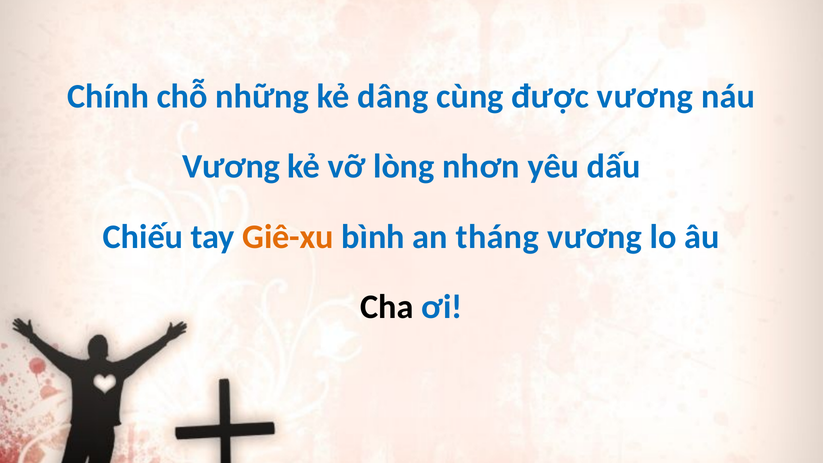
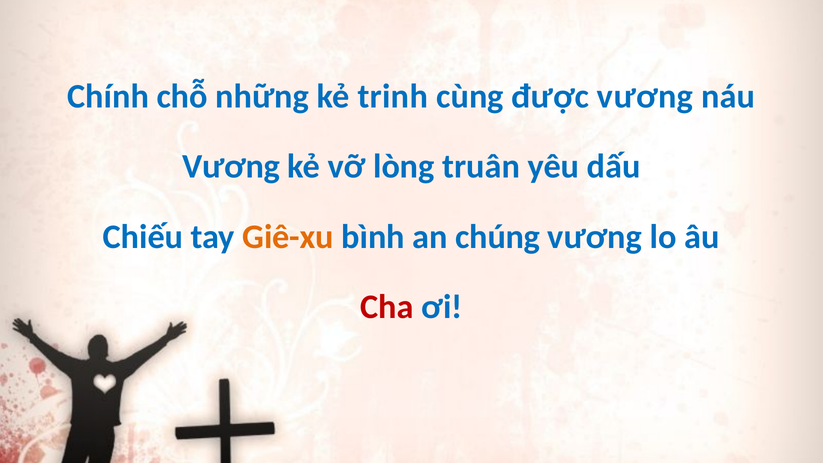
dâng: dâng -> trinh
nhơn: nhơn -> truân
tháng: tháng -> chúng
Cha colour: black -> red
